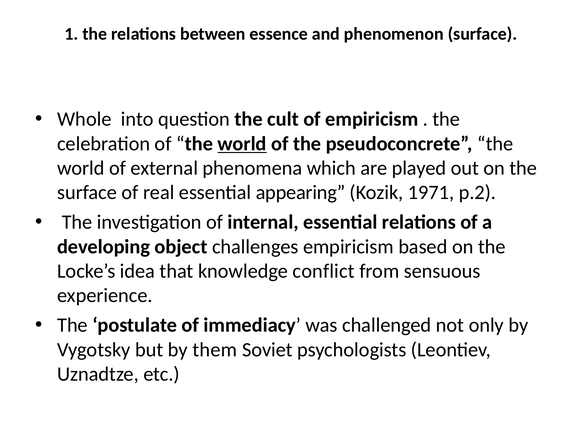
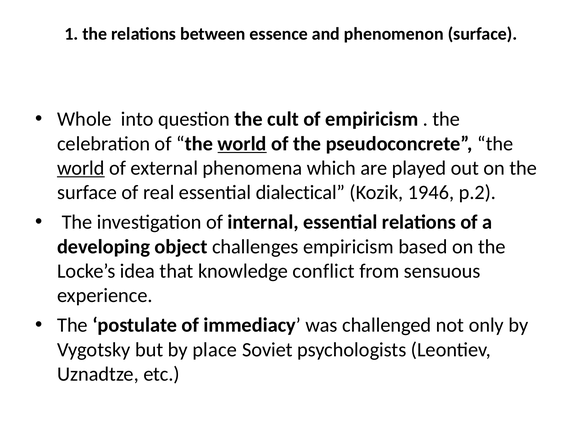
world at (81, 168) underline: none -> present
appearing: appearing -> dialectical
1971: 1971 -> 1946
them: them -> place
